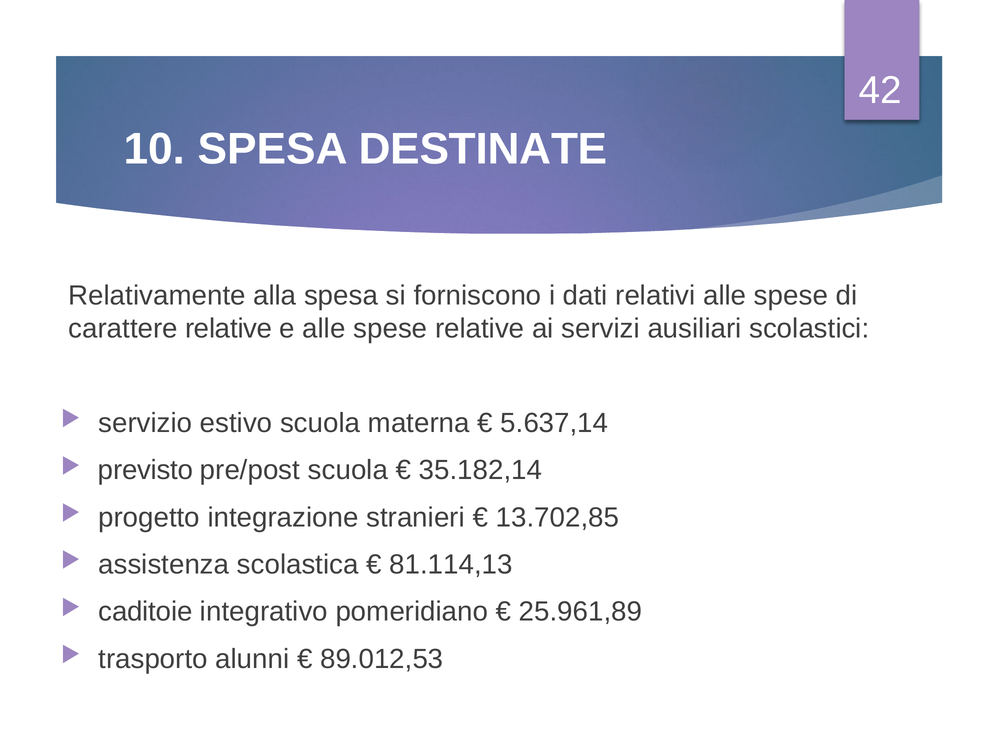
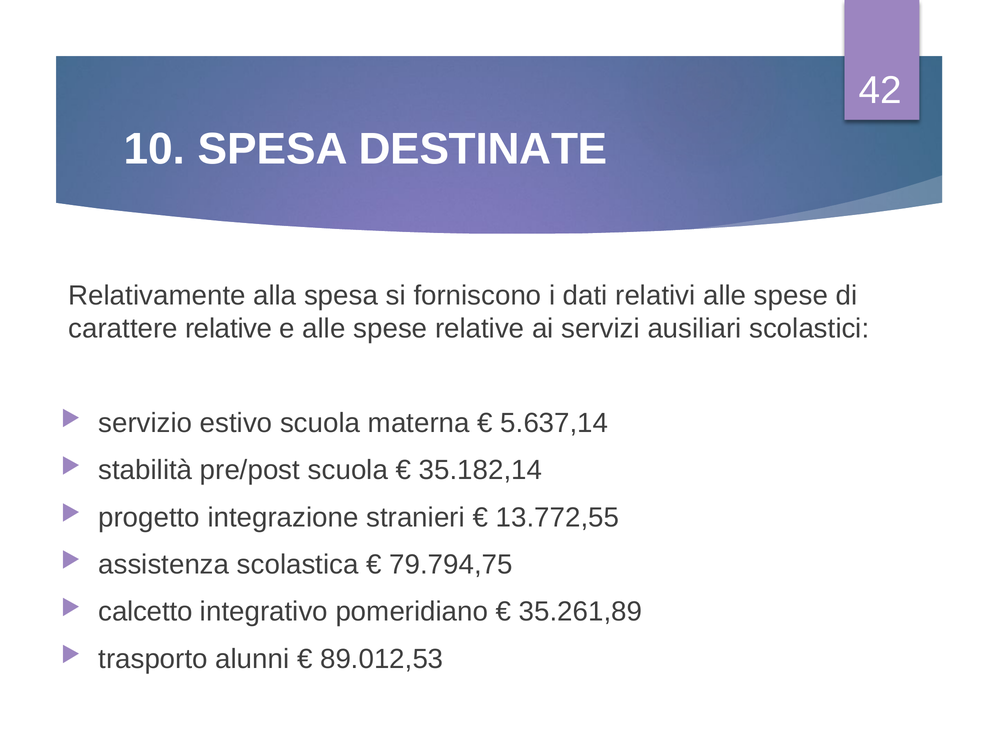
previsto: previsto -> stabilità
13.702,85: 13.702,85 -> 13.772,55
81.114,13: 81.114,13 -> 79.794,75
caditoie: caditoie -> calcetto
25.961,89: 25.961,89 -> 35.261,89
